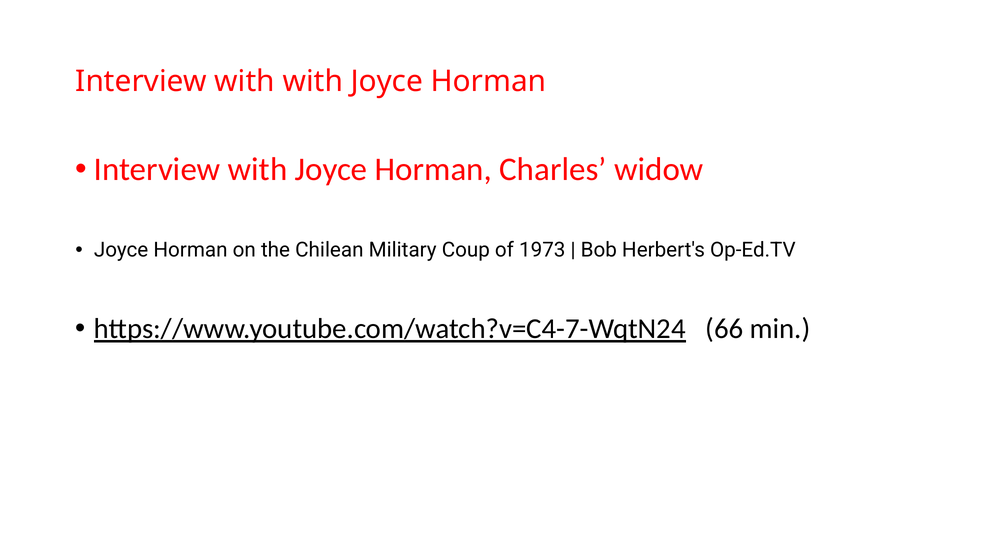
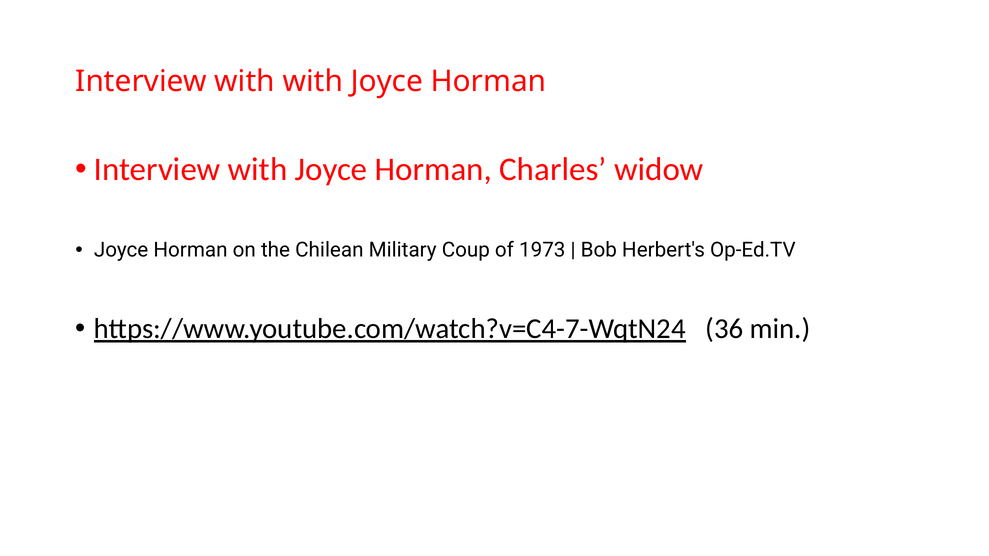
66: 66 -> 36
